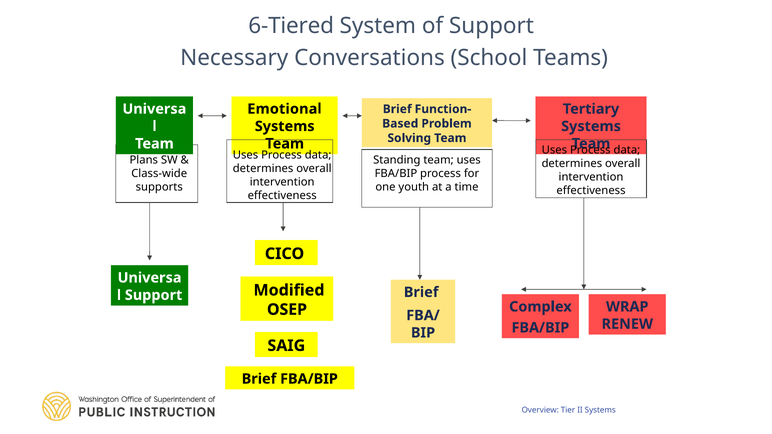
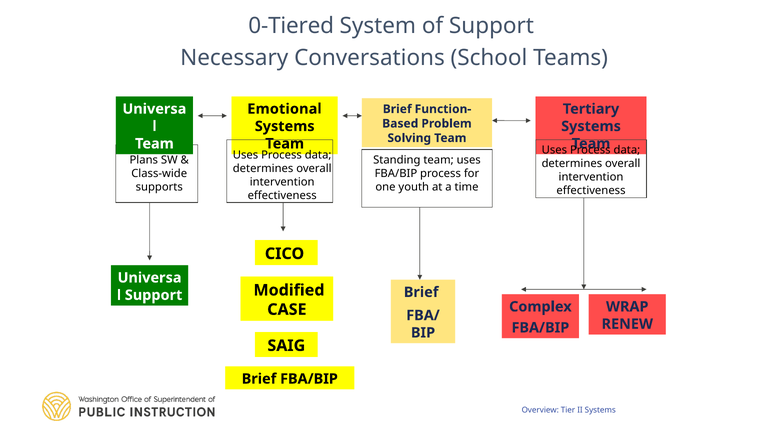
6-Tiered: 6-Tiered -> 0-Tiered
OSEP: OSEP -> CASE
